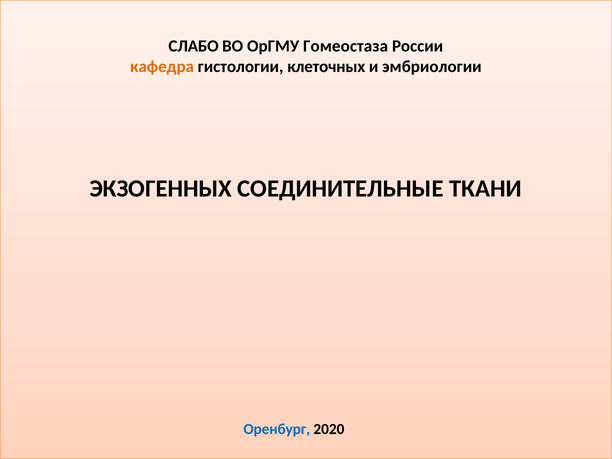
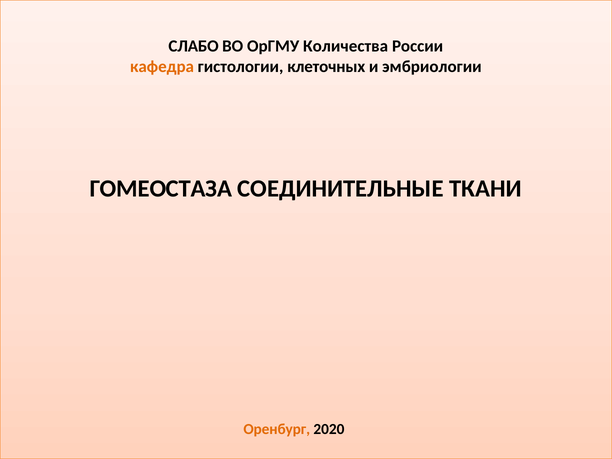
Гомеостаза: Гомеостаза -> Количества
ЭКЗОГЕННЫХ: ЭКЗОГЕННЫХ -> ГОМЕОСТАЗА
Оренбург colour: blue -> orange
